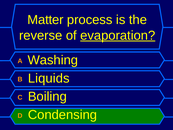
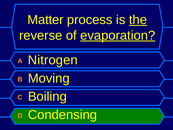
the underline: none -> present
Washing: Washing -> Nitrogen
Liquids: Liquids -> Moving
